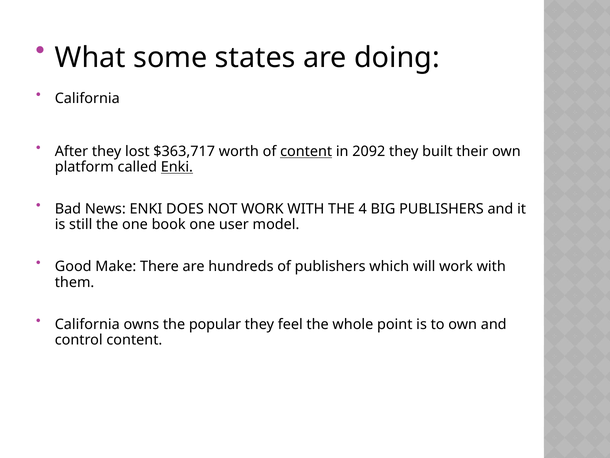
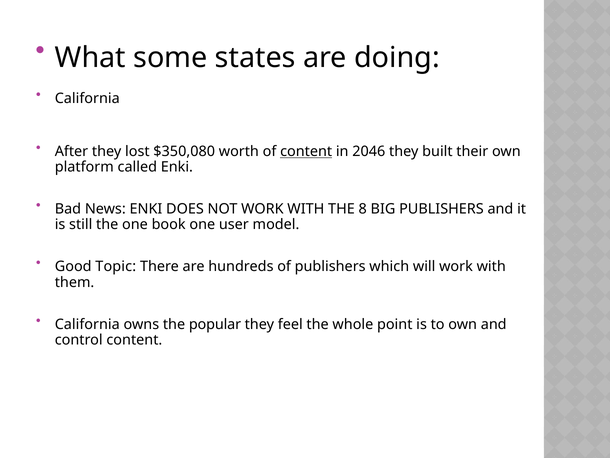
$363,717: $363,717 -> $350,080
2092: 2092 -> 2046
Enki at (177, 167) underline: present -> none
4: 4 -> 8
Make: Make -> Topic
